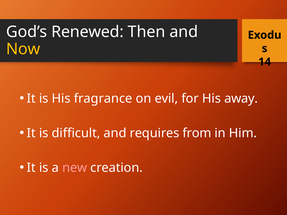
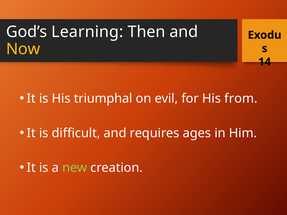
Renewed: Renewed -> Learning
fragrance: fragrance -> triumphal
away: away -> from
from: from -> ages
new colour: pink -> light green
